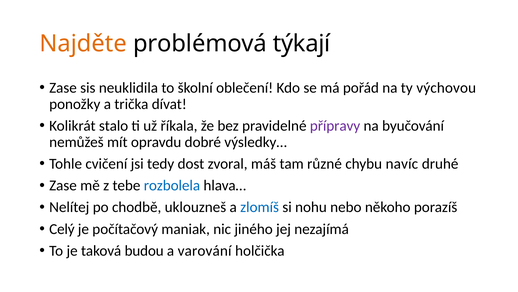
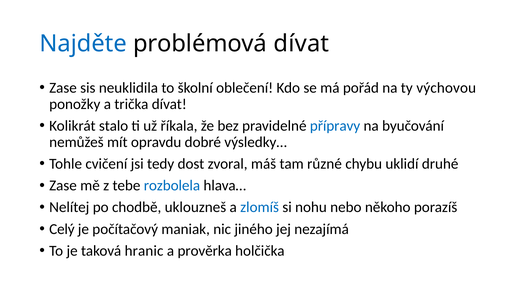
Najděte colour: orange -> blue
problémová týkají: týkají -> dívat
přípravy colour: purple -> blue
navíc: navíc -> uklidí
budou: budou -> hranic
varování: varování -> prověrka
